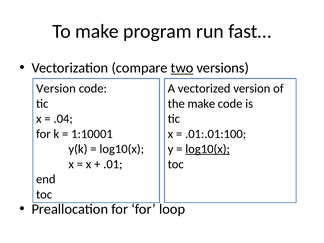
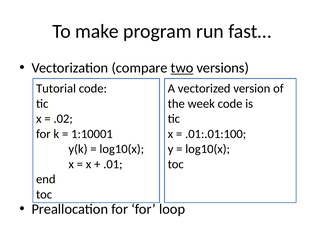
Version at (56, 89): Version -> Tutorial
the make: make -> week
.04: .04 -> .02
log10(x at (208, 149) underline: present -> none
